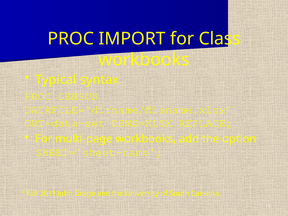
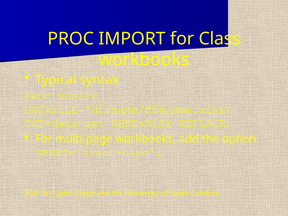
CENSUS: CENSUS -> MODIFY
